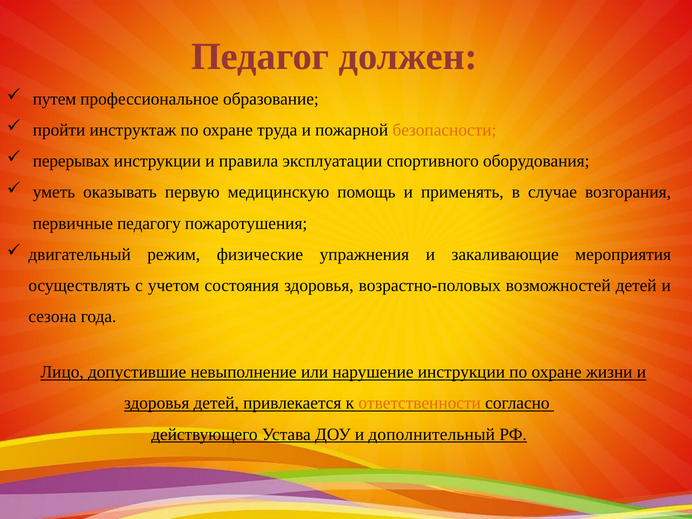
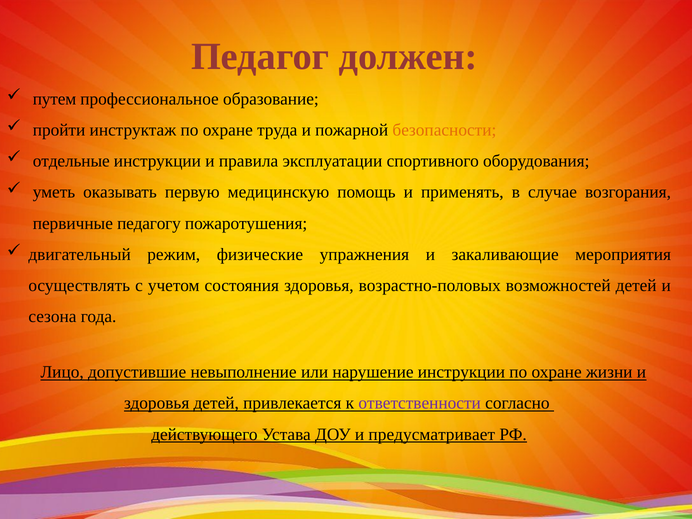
перерывах: перерывах -> отдельные
ответственности colour: orange -> purple
дополнительный: дополнительный -> предусматривает
